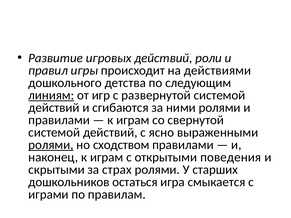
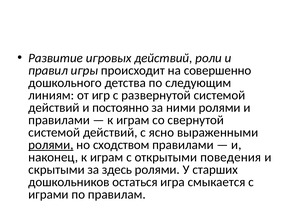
действиями: действиями -> совершенно
линиям underline: present -> none
сгибаются: сгибаются -> постоянно
страх: страх -> здесь
